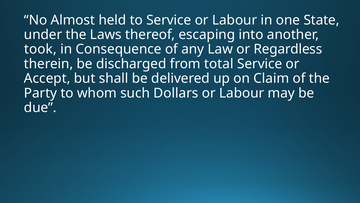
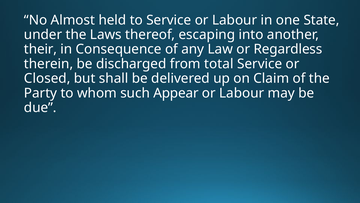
took: took -> their
Accept: Accept -> Closed
Dollars: Dollars -> Appear
